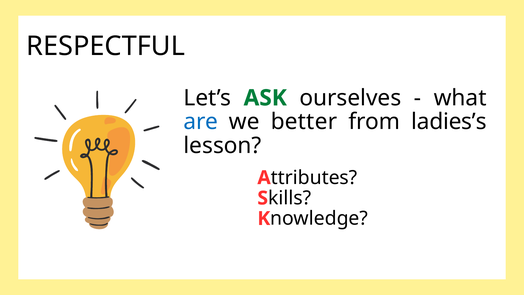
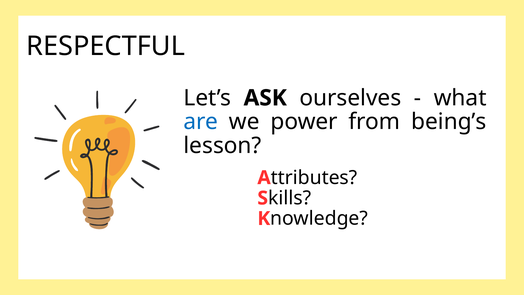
ASK colour: green -> black
better: better -> power
ladies’s: ladies’s -> being’s
